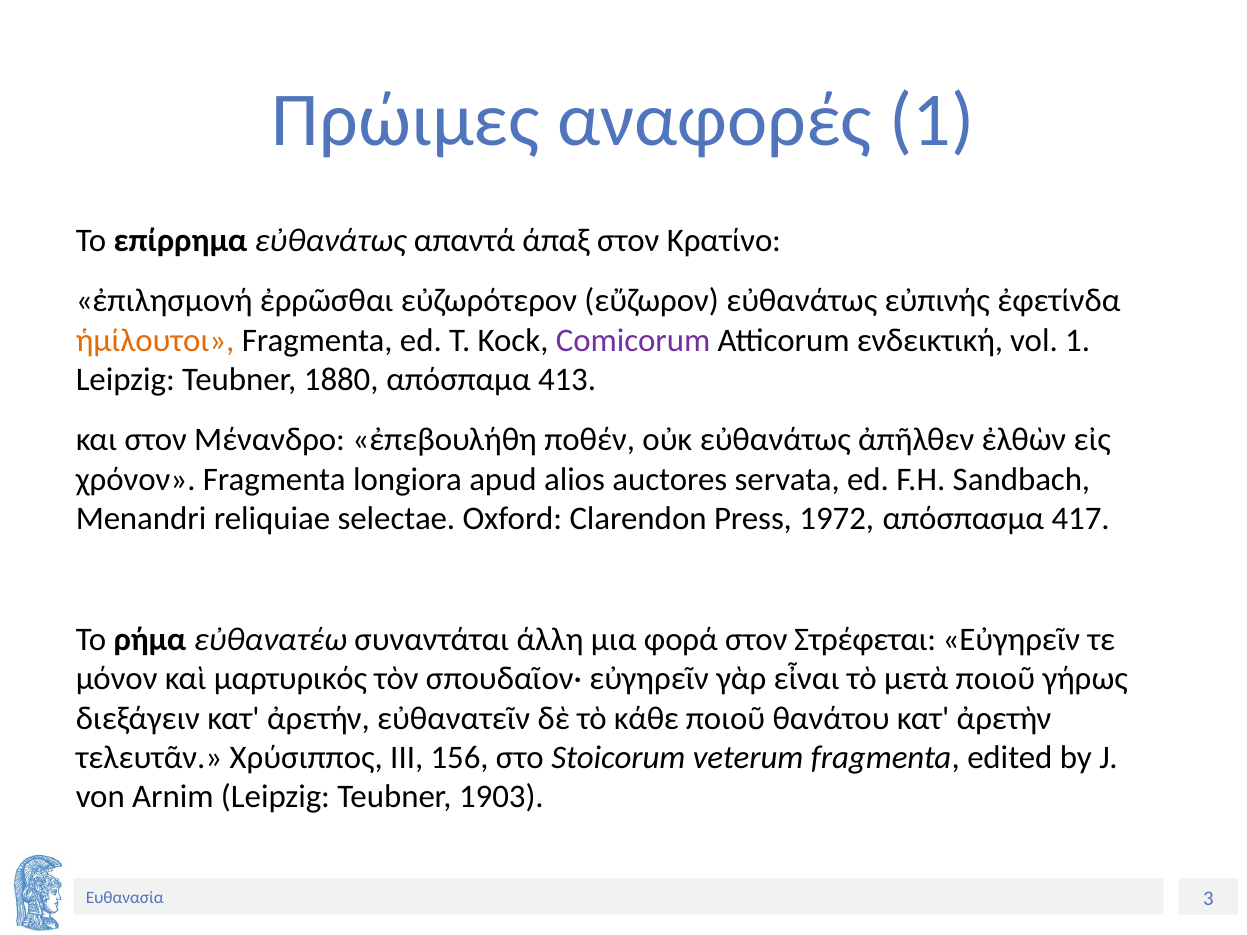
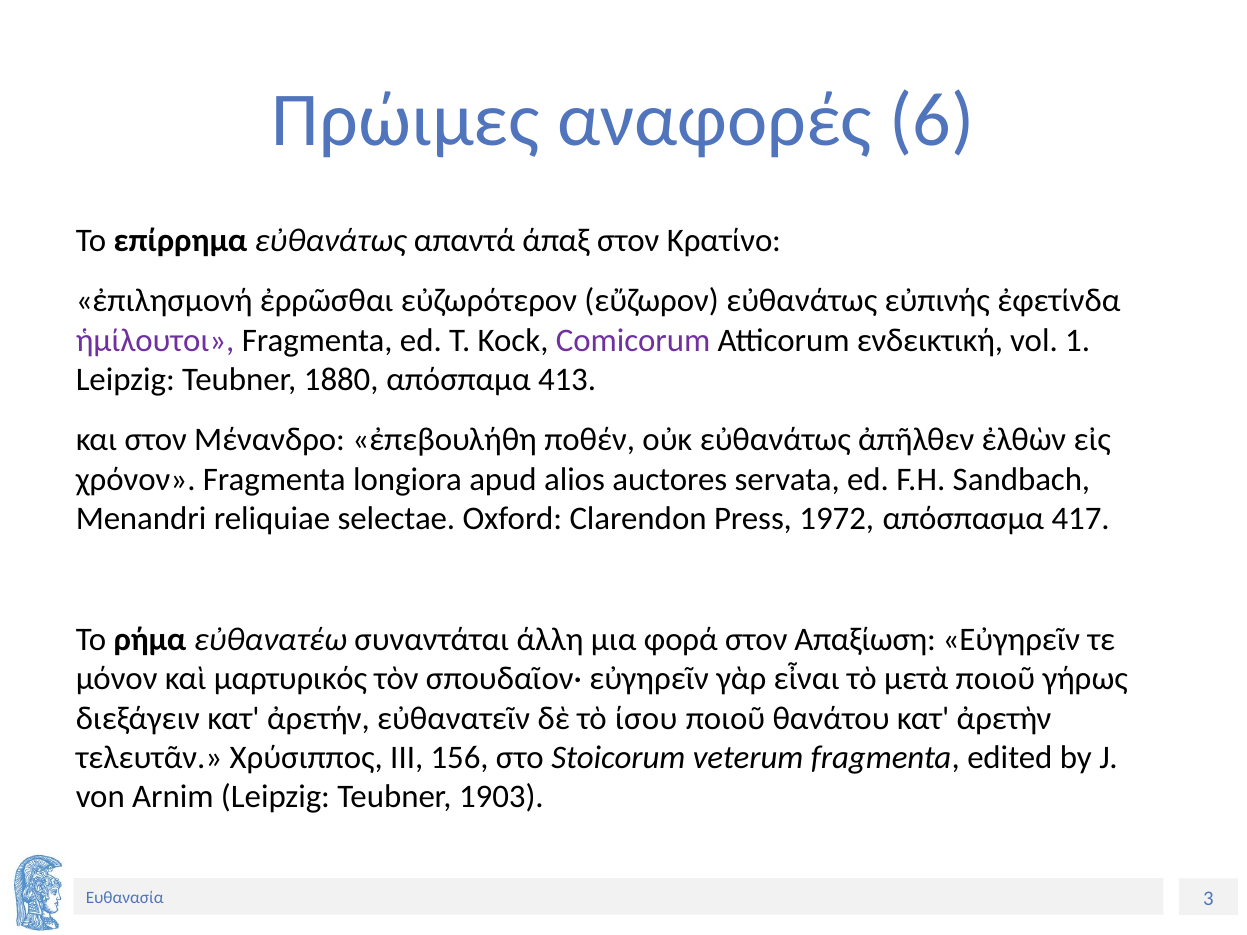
αναφορές 1: 1 -> 6
ἡμίλουτοι colour: orange -> purple
Στρέφεται: Στρέφεται -> Απαξίωση
κάθε: κάθε -> ίσου
